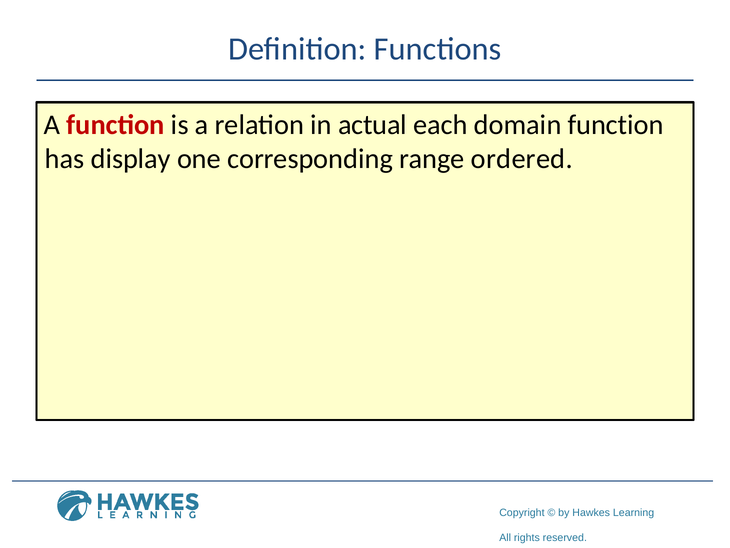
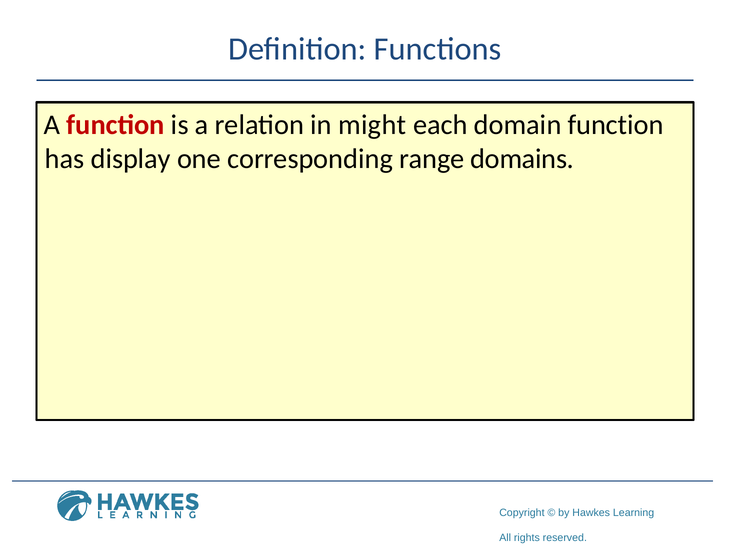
actual: actual -> might
ordered: ordered -> domains
